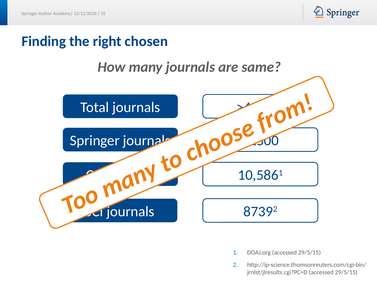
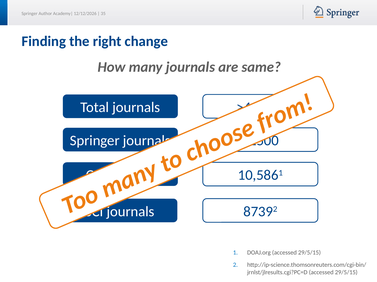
chosen: chosen -> change
